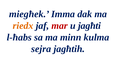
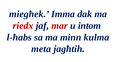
riedx colour: orange -> red
jagħti: jagħti -> intom
sejra: sejra -> meta
